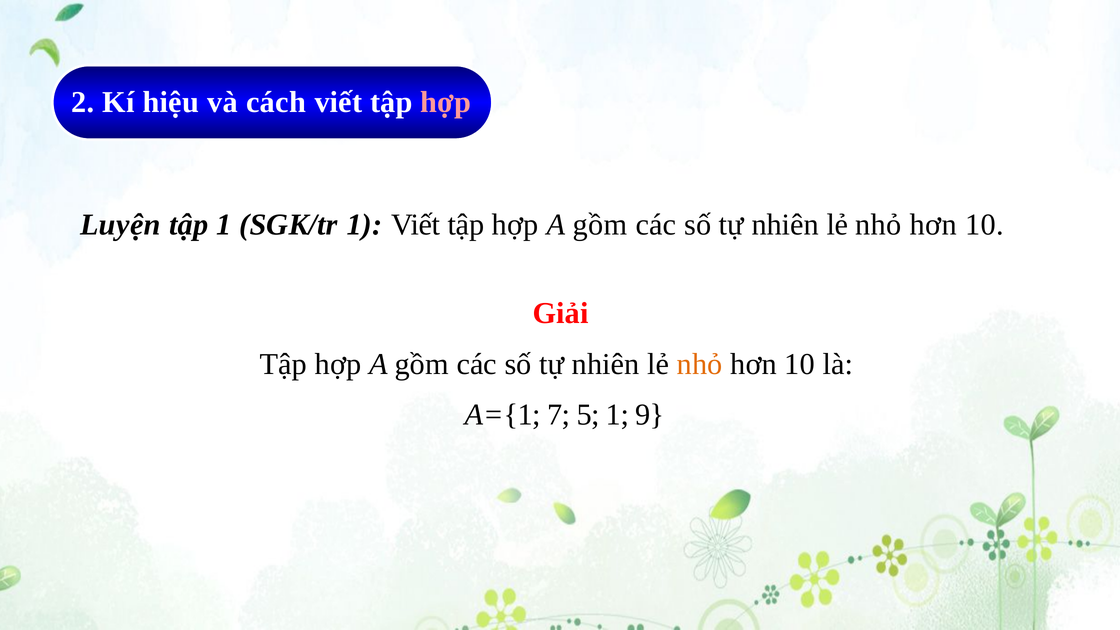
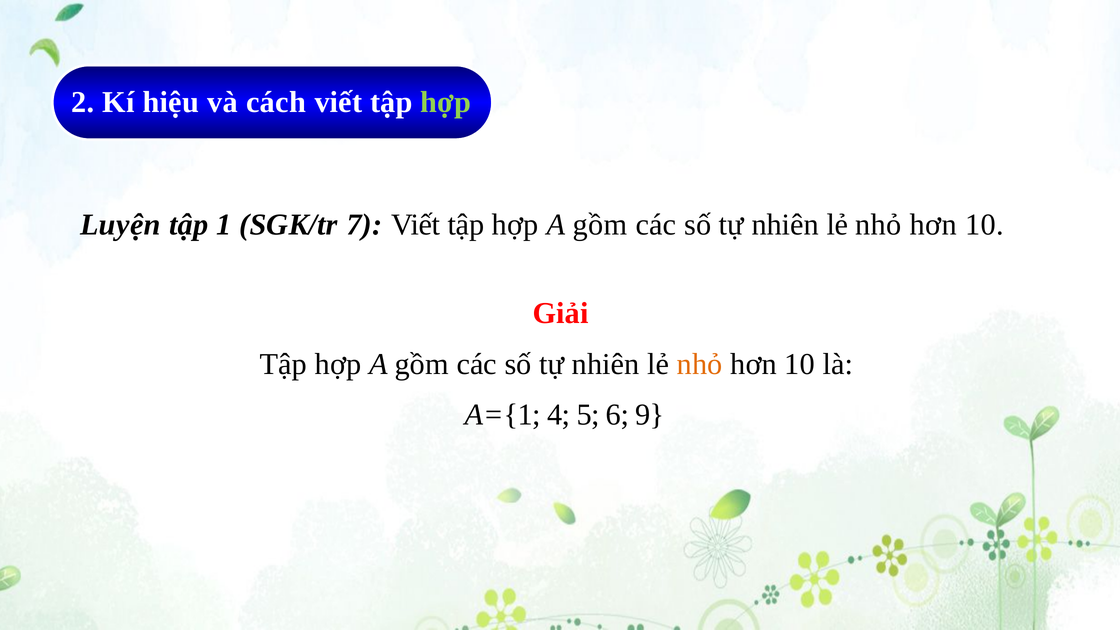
hợp at (446, 102) colour: pink -> light green
SGK/tr 1: 1 -> 7
7: 7 -> 4
5 1: 1 -> 6
